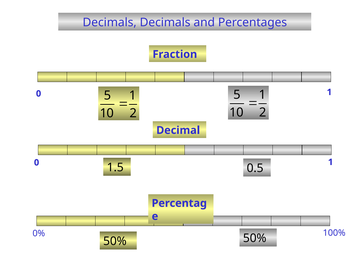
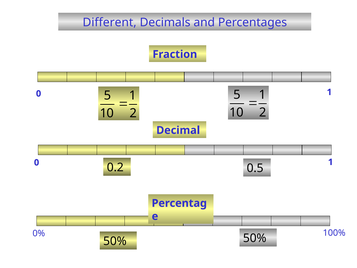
Decimals at (110, 22): Decimals -> Different
1.5: 1.5 -> 0.2
